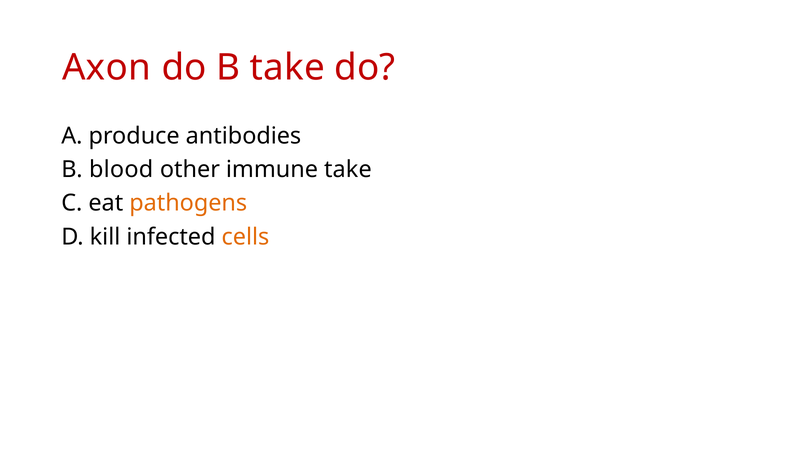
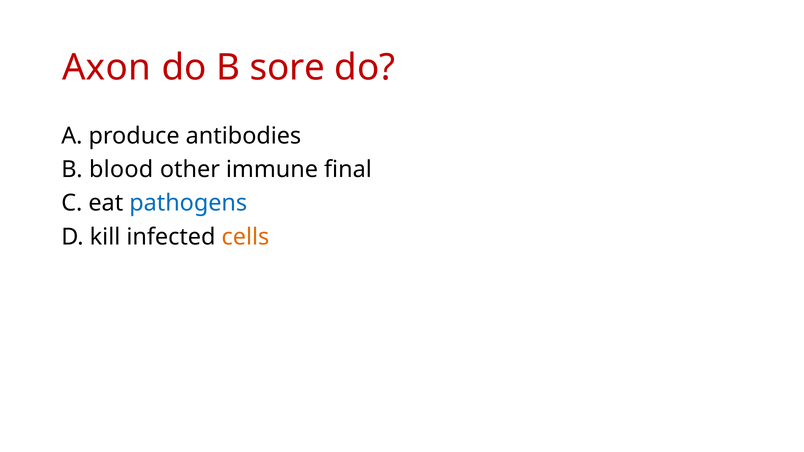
B take: take -> sore
immune take: take -> final
pathogens colour: orange -> blue
